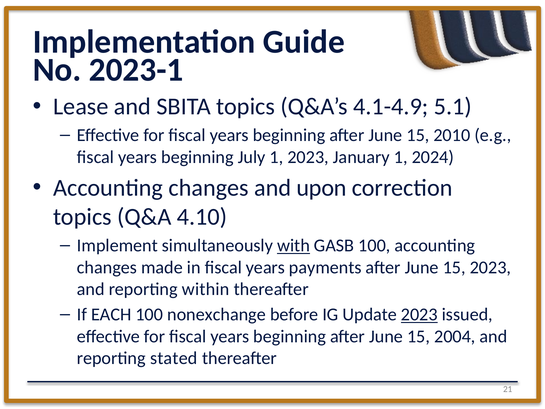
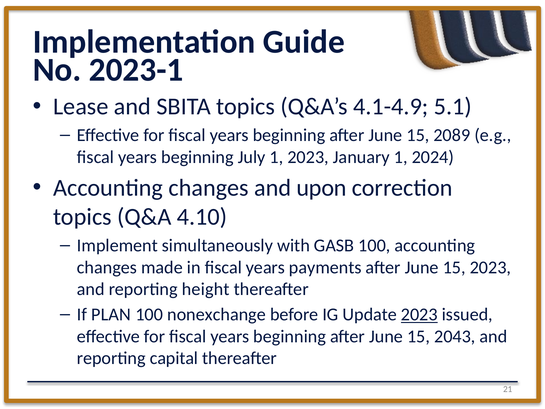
2010: 2010 -> 2089
with underline: present -> none
within: within -> height
EACH: EACH -> PLAN
2004: 2004 -> 2043
stated: stated -> capital
